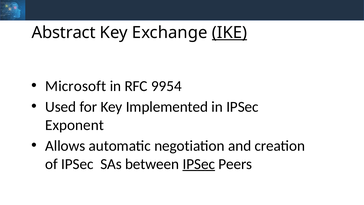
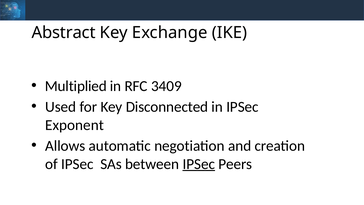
IKE underline: present -> none
Microsoft: Microsoft -> Multiplied
9954: 9954 -> 3409
Implemented: Implemented -> Disconnected
